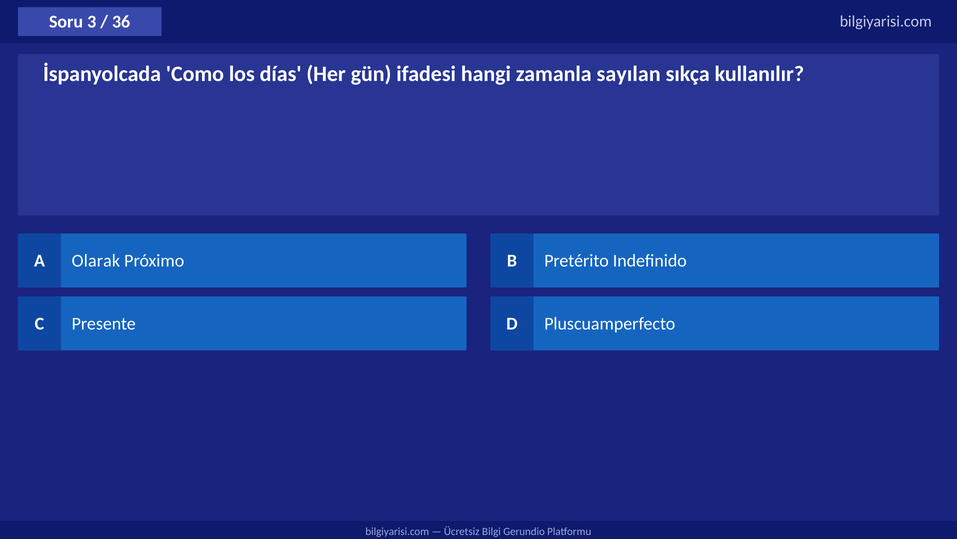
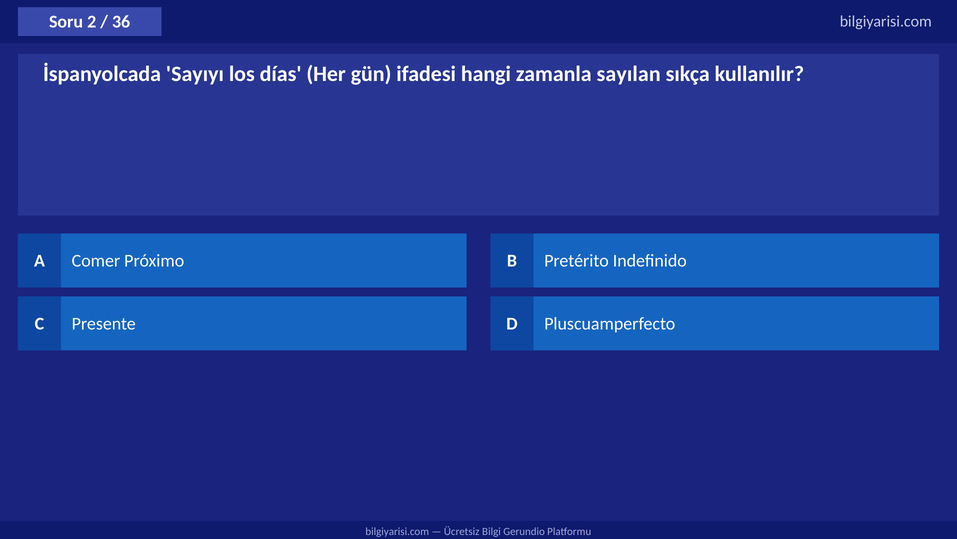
3: 3 -> 2
Como: Como -> Sayıyı
Olarak: Olarak -> Comer
